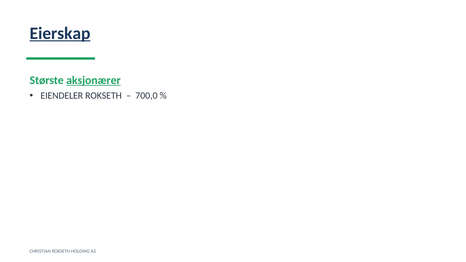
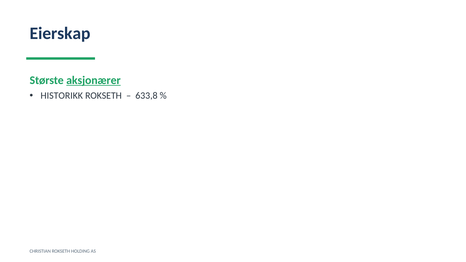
Eierskap underline: present -> none
EIENDELER: EIENDELER -> HISTORIKK
700,0: 700,0 -> 633,8
